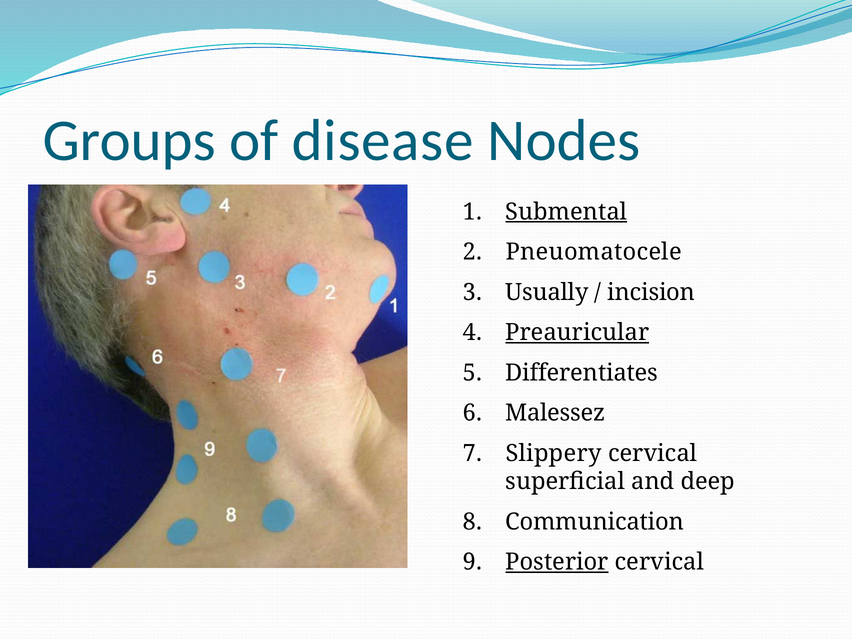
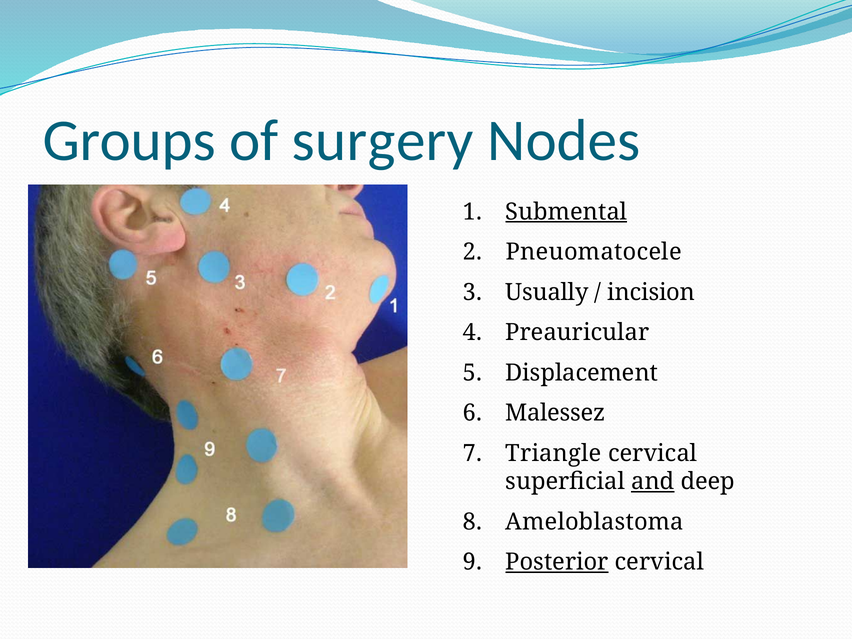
disease: disease -> surgery
Preauricular underline: present -> none
Differentiates: Differentiates -> Displacement
Slippery: Slippery -> Triangle
and underline: none -> present
Communication: Communication -> Ameloblastoma
